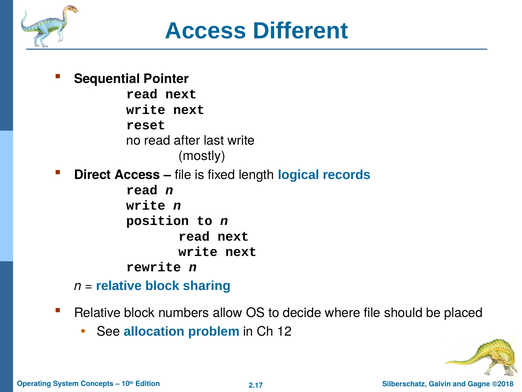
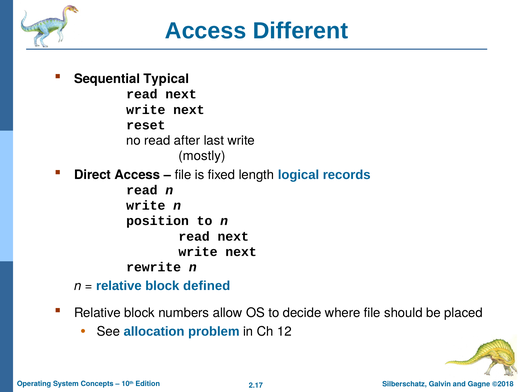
Pointer: Pointer -> Typical
sharing: sharing -> defined
